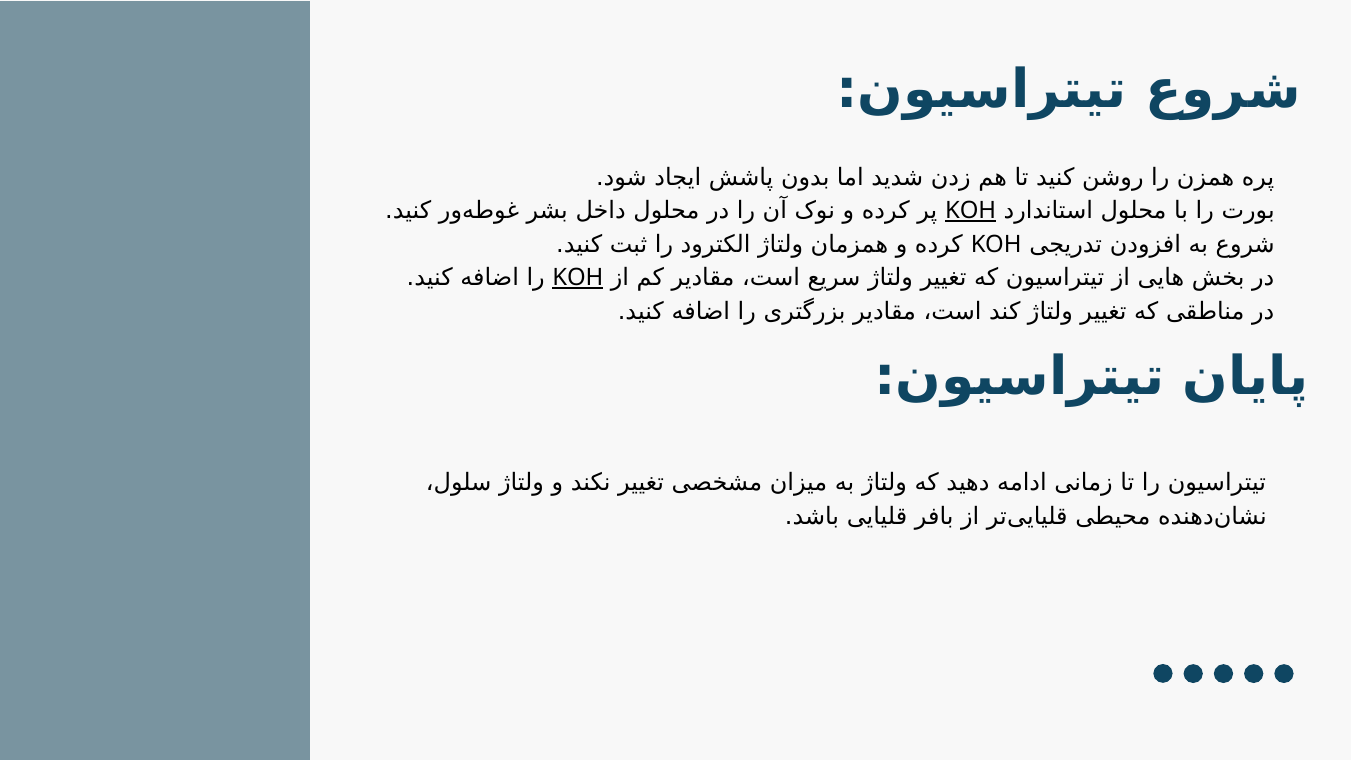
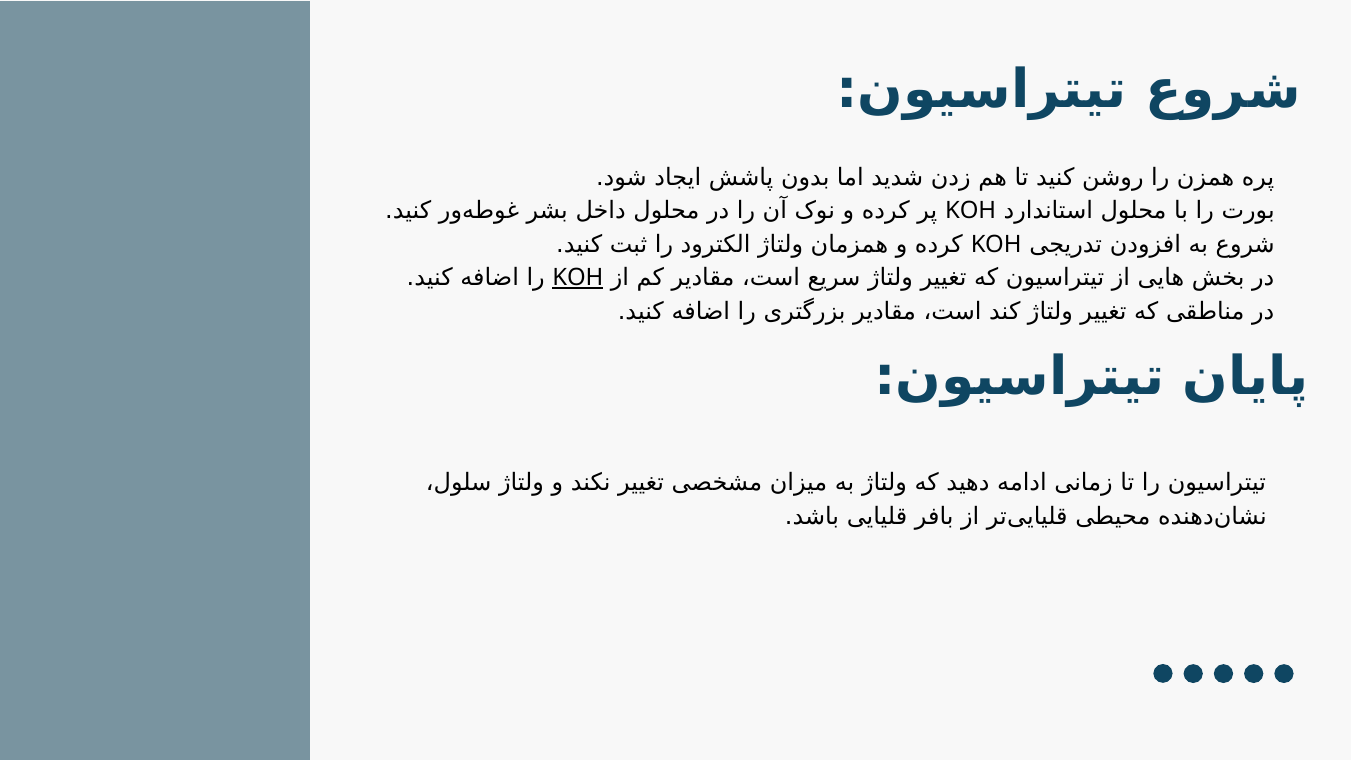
KOH at (971, 211) underline: present -> none
